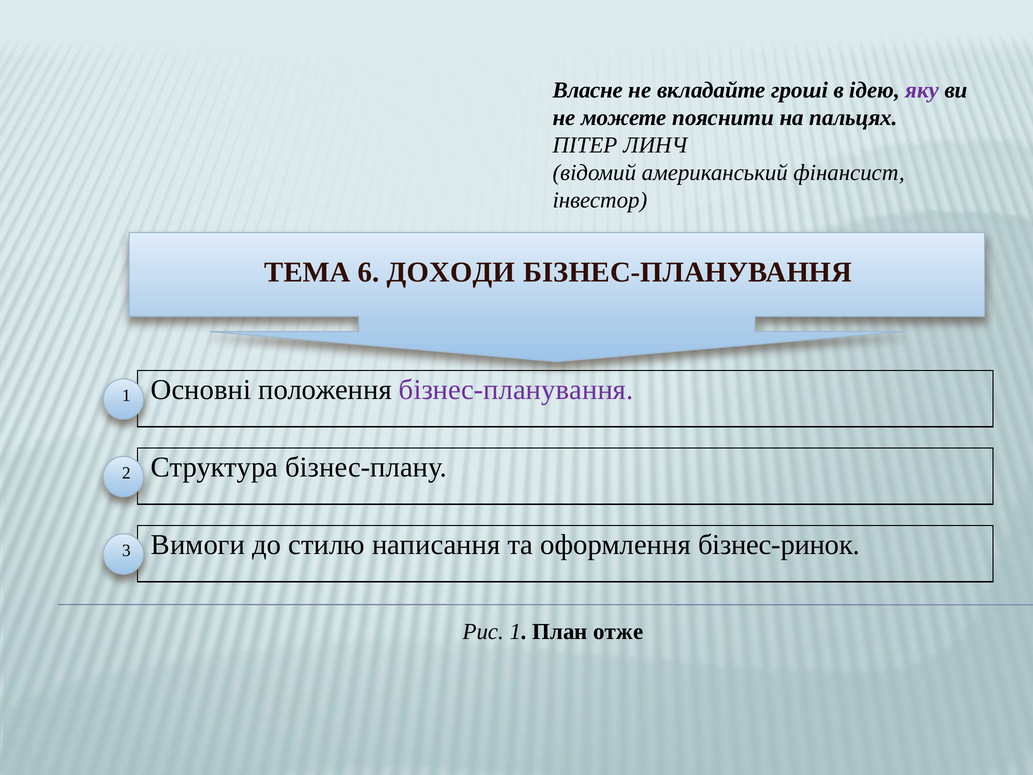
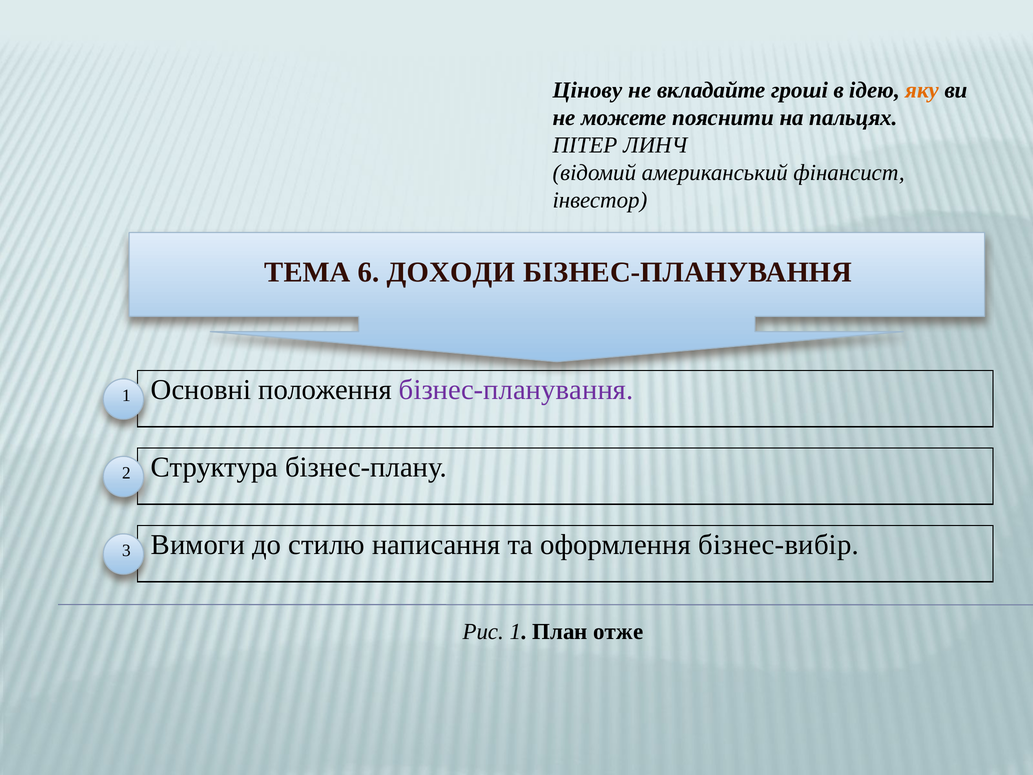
Власне: Власне -> Цінову
яку colour: purple -> orange
бізнес-ринок: бізнес-ринок -> бізнес-вибір
